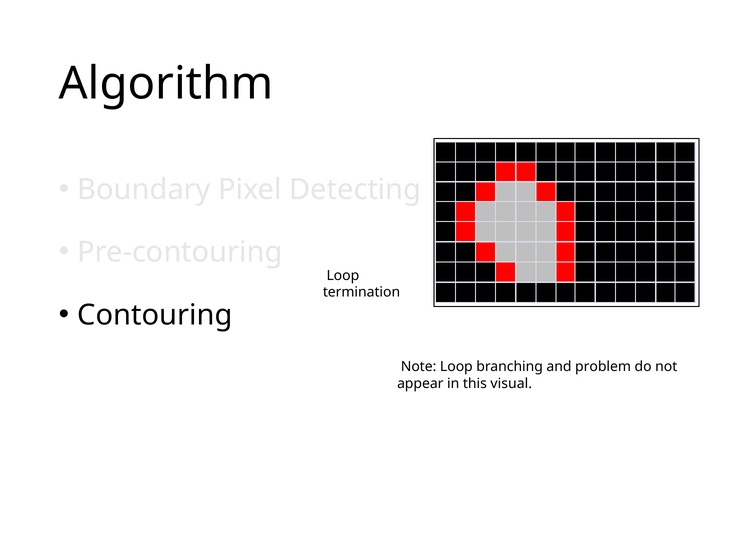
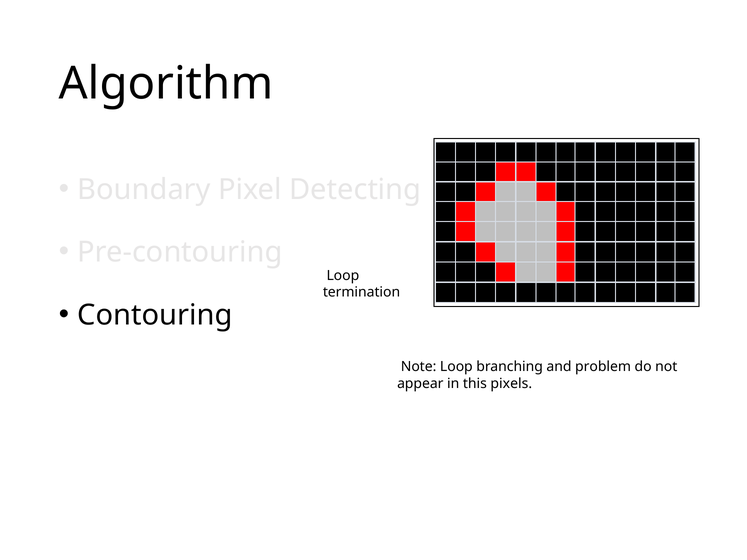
visual: visual -> pixels
